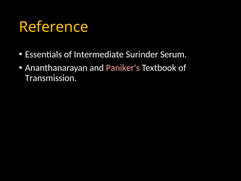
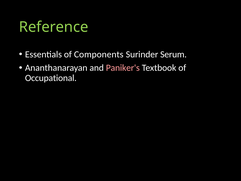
Reference colour: yellow -> light green
Intermediate: Intermediate -> Components
Transmission: Transmission -> Occupational
